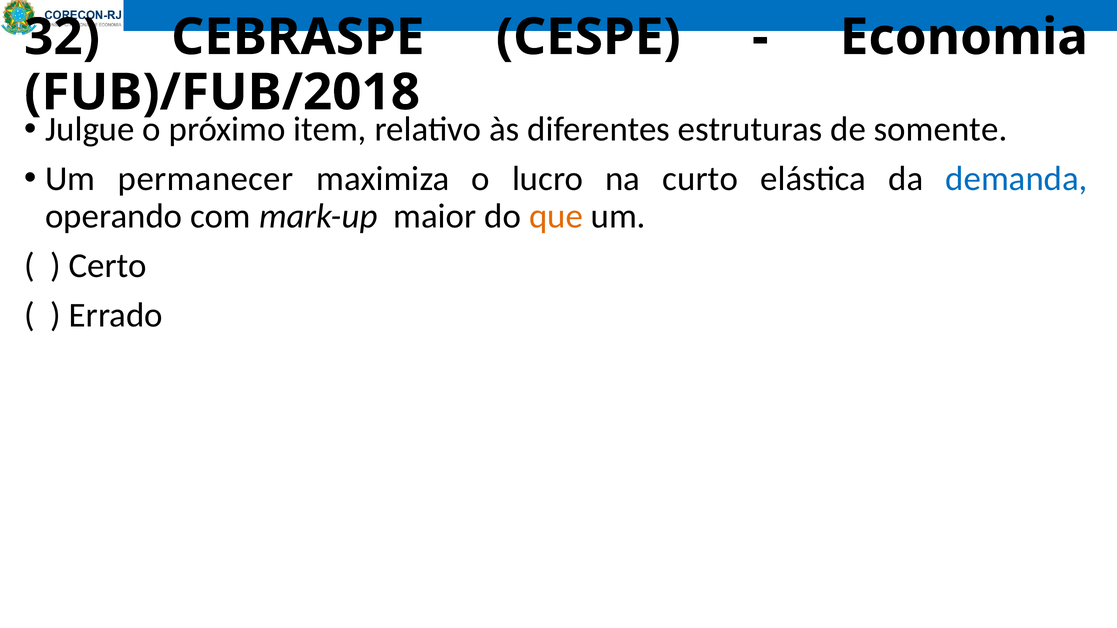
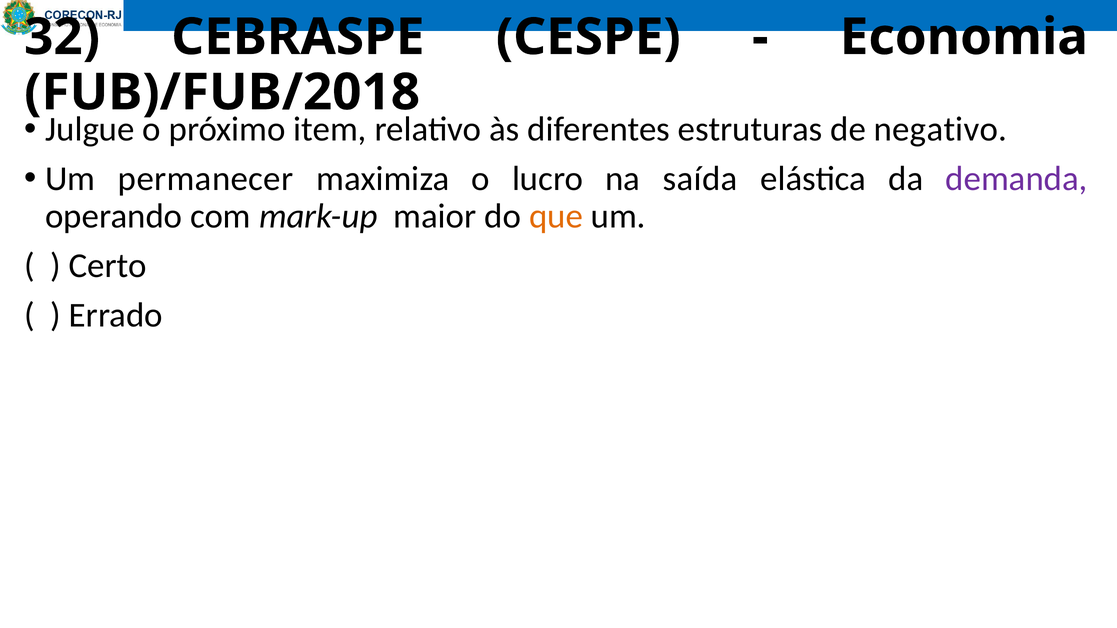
somente: somente -> negativo
curto: curto -> saída
demanda colour: blue -> purple
